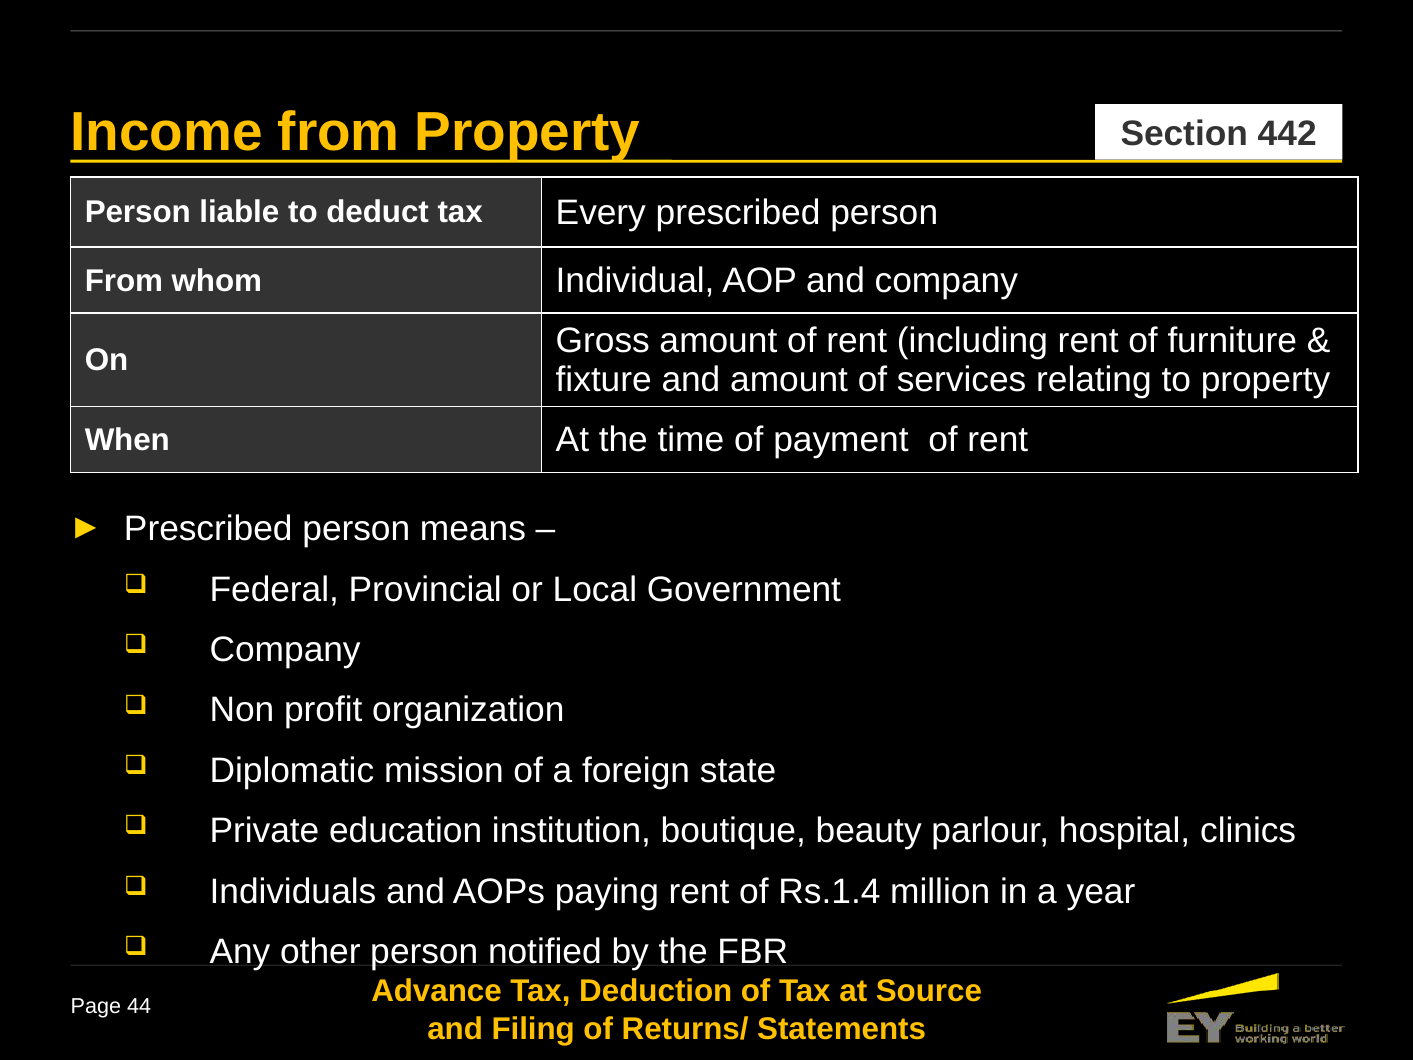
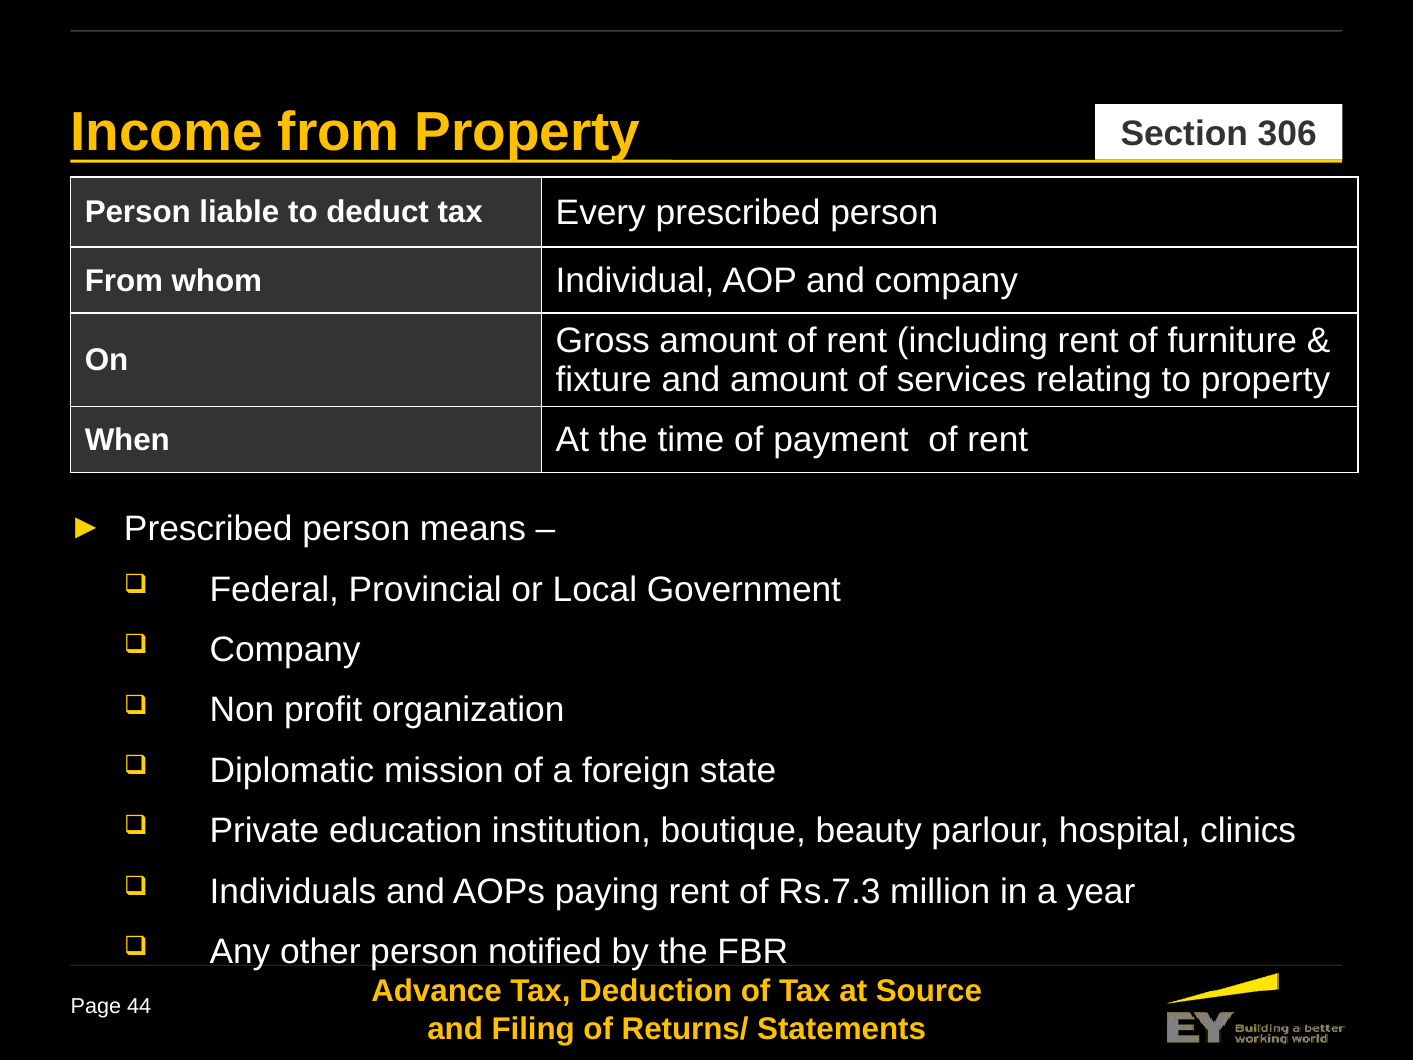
442: 442 -> 306
Rs.1.4: Rs.1.4 -> Rs.7.3
